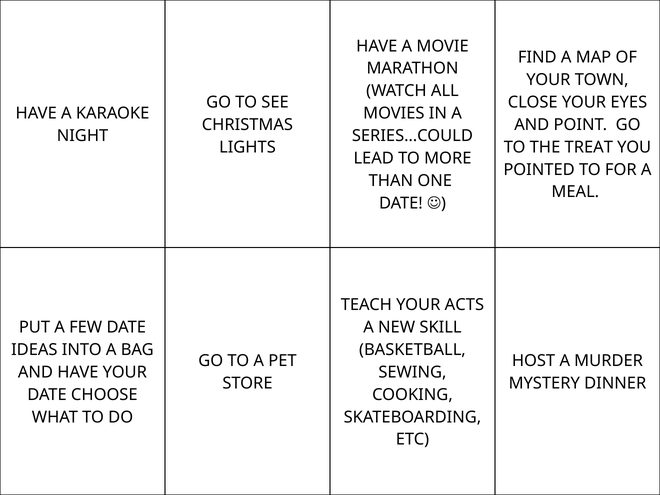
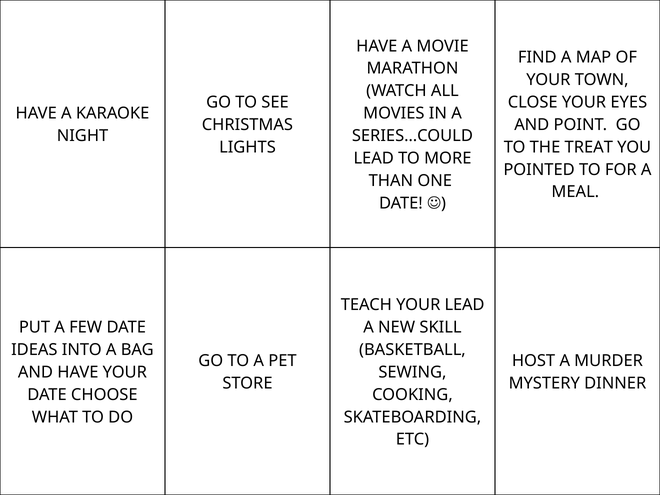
YOUR ACTS: ACTS -> LEAD
